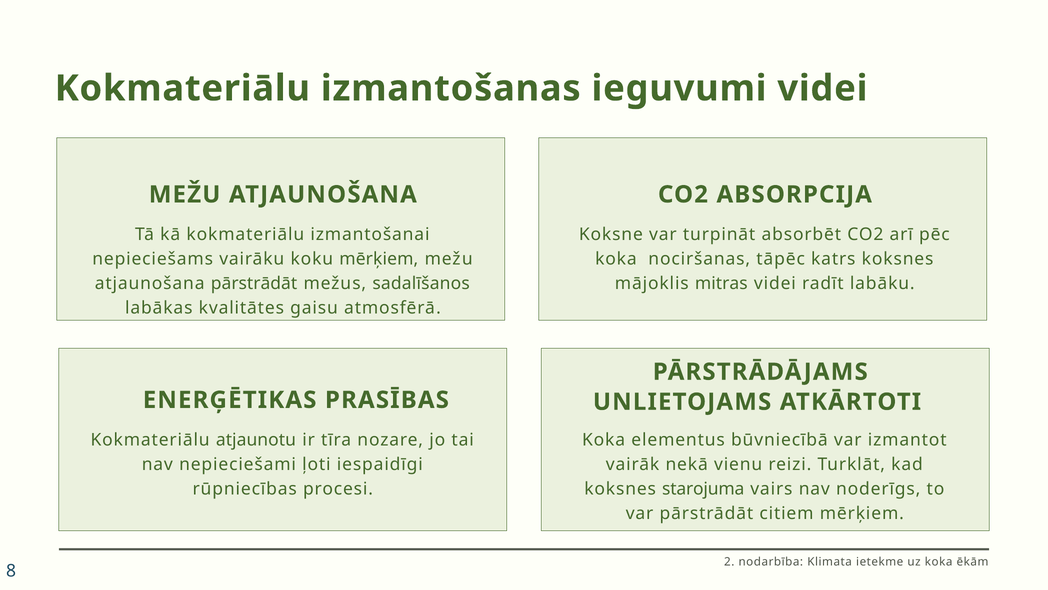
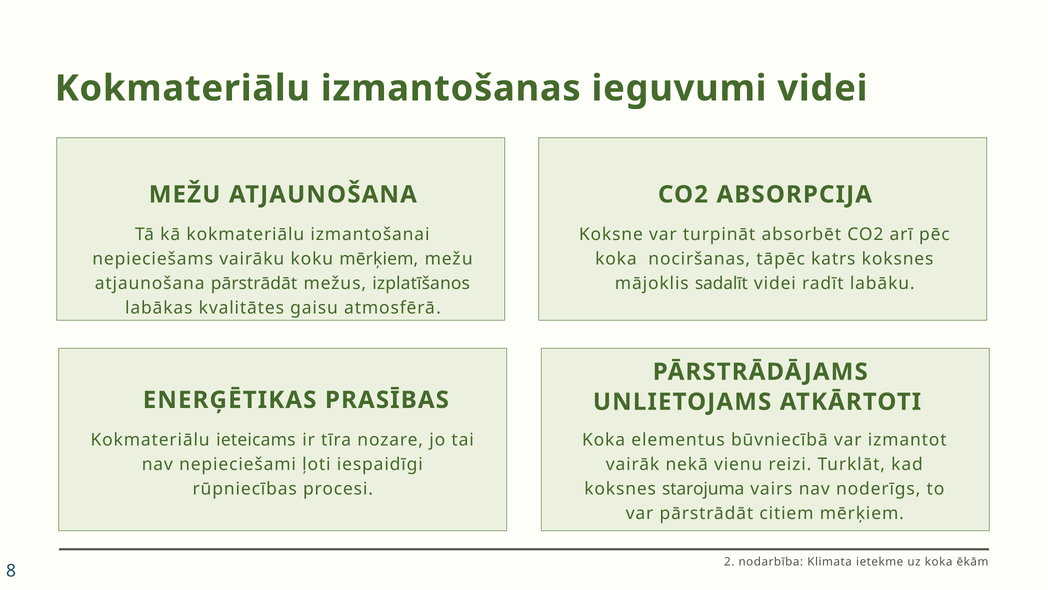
sadalīšanos: sadalīšanos -> izplatīšanos
mitras: mitras -> sadalīt
atjaunotu: atjaunotu -> ieteicams
